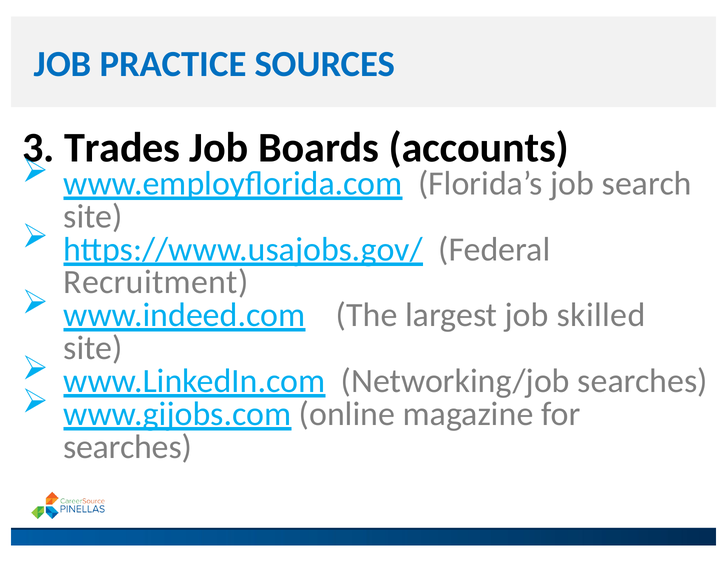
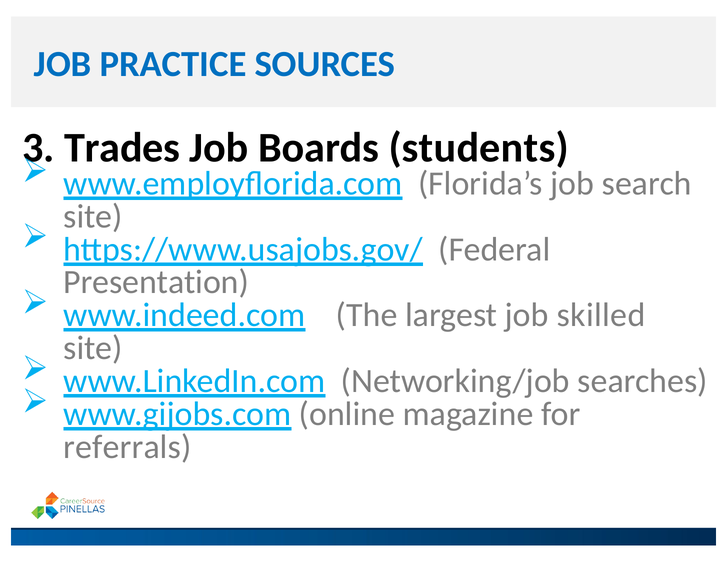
accounts: accounts -> students
Recruitment: Recruitment -> Presentation
searches at (128, 447): searches -> referrals
